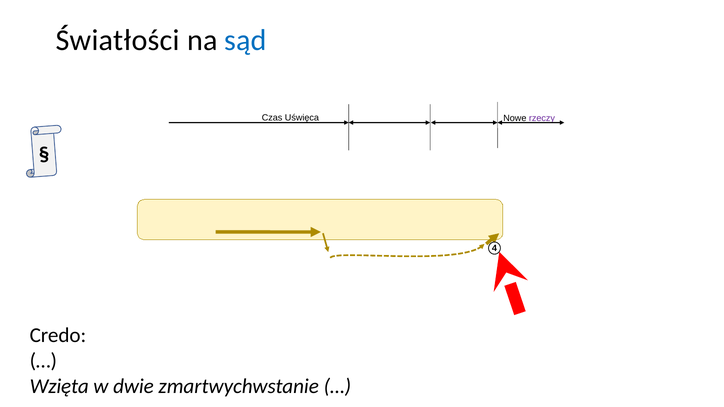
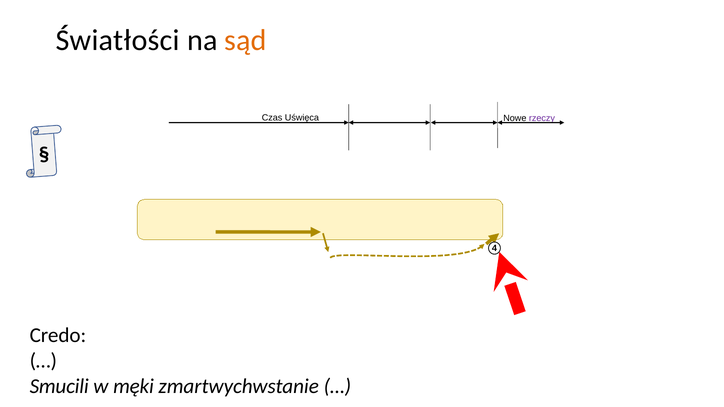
sąd colour: blue -> orange
Wzięta: Wzięta -> Smucili
dwie: dwie -> męki
